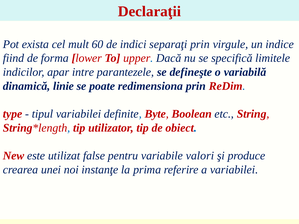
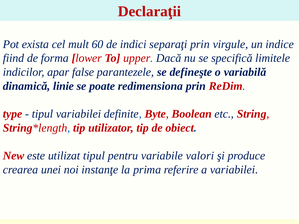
intre: intre -> false
utilizat false: false -> tipul
